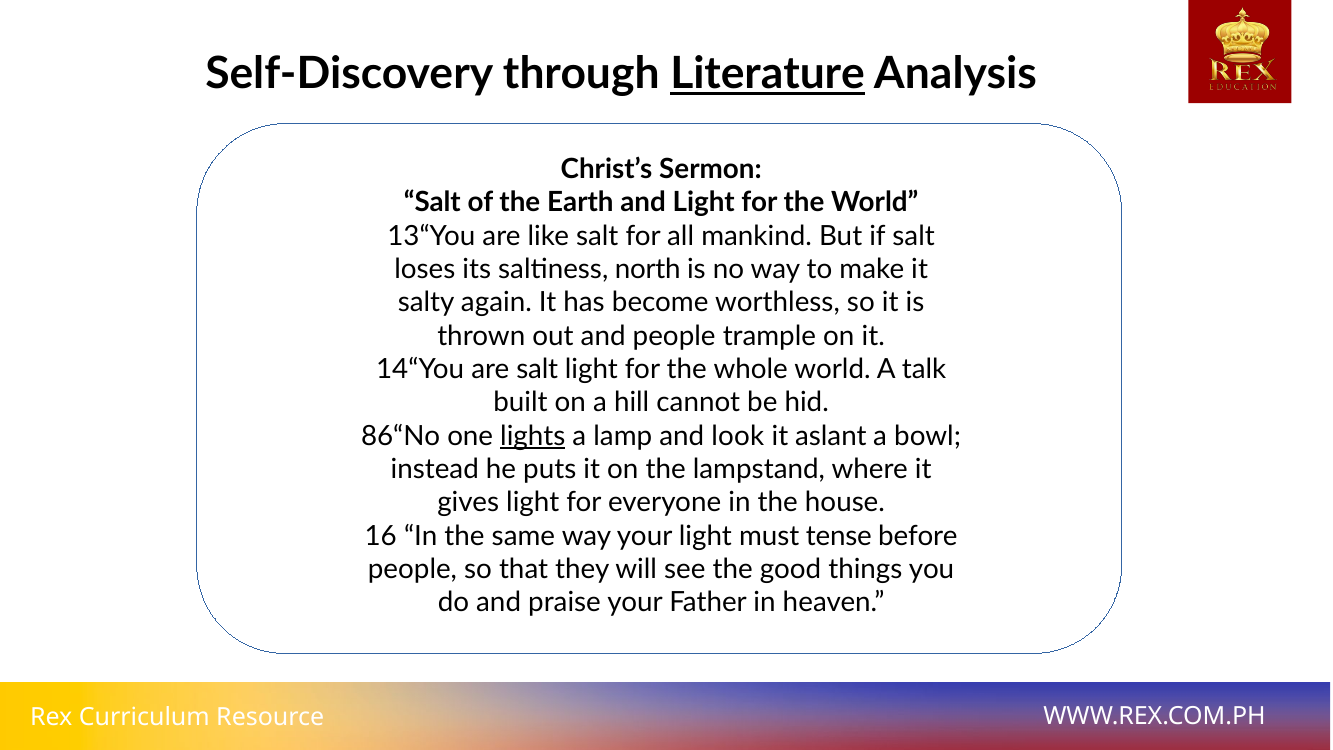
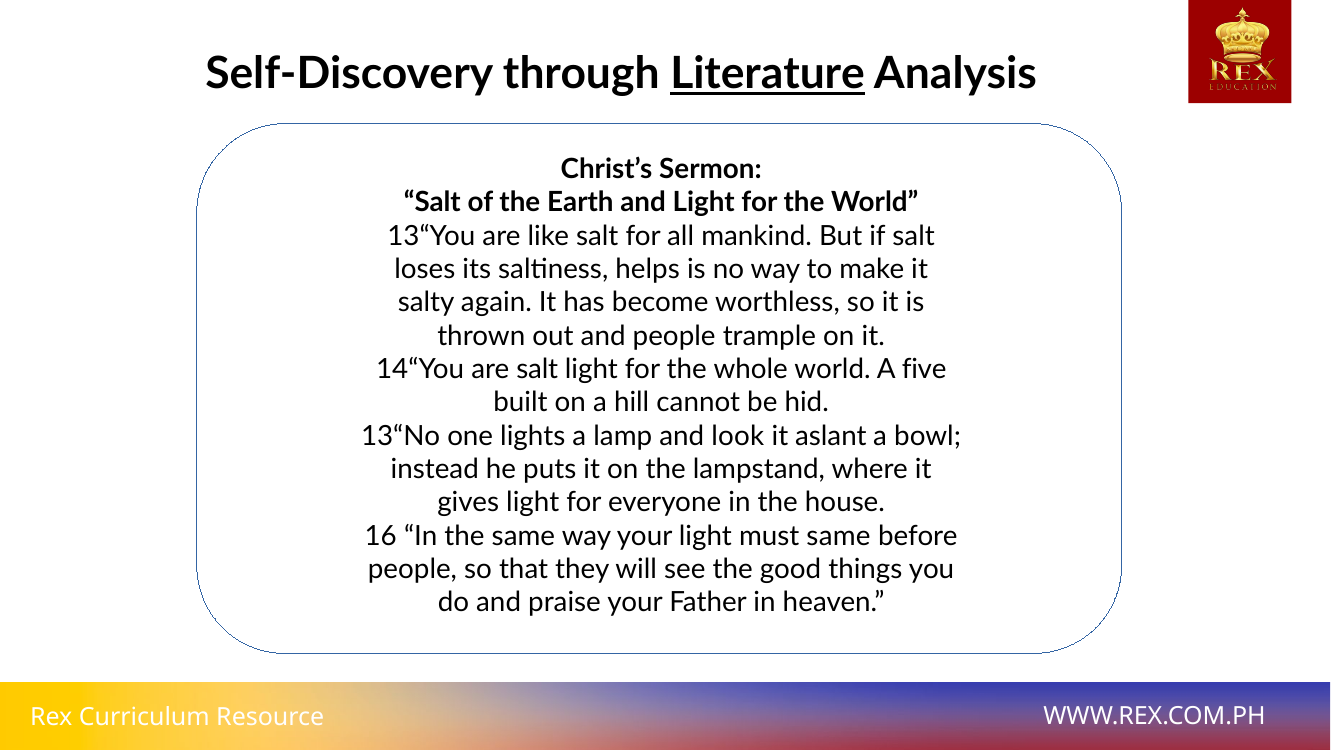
north: north -> helps
talk: talk -> five
86“No: 86“No -> 13“No
lights underline: present -> none
must tense: tense -> same
